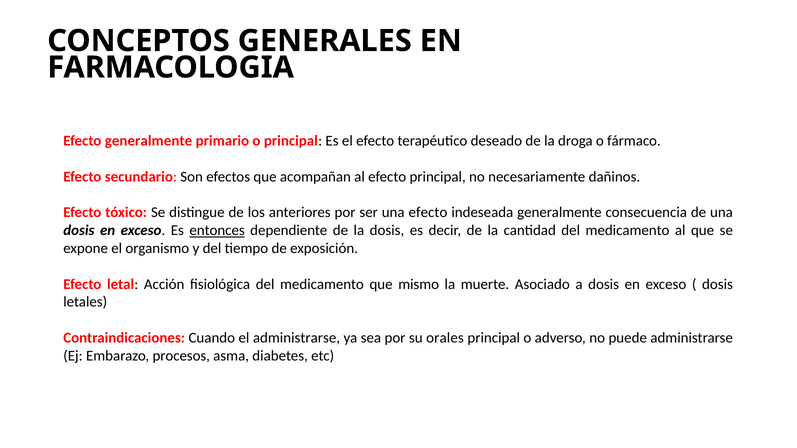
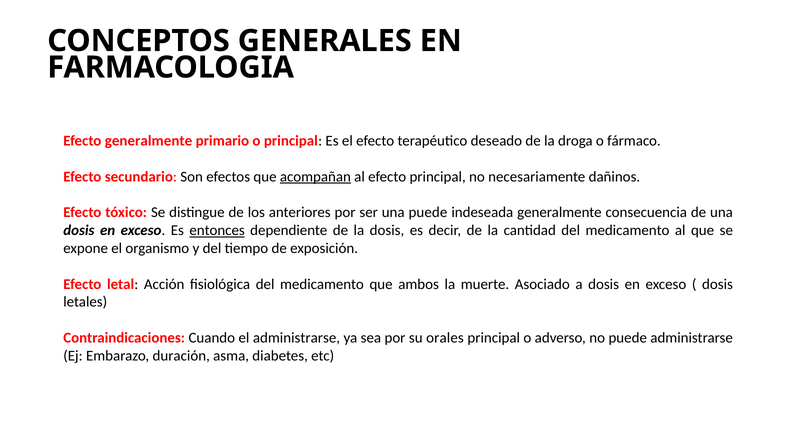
acompañan underline: none -> present
una efecto: efecto -> puede
mismo: mismo -> ambos
procesos: procesos -> duración
